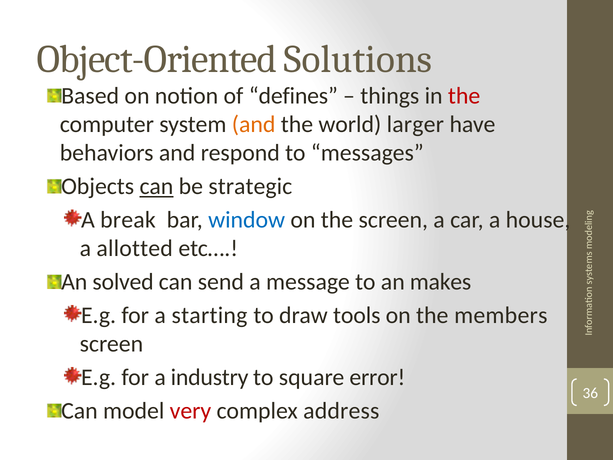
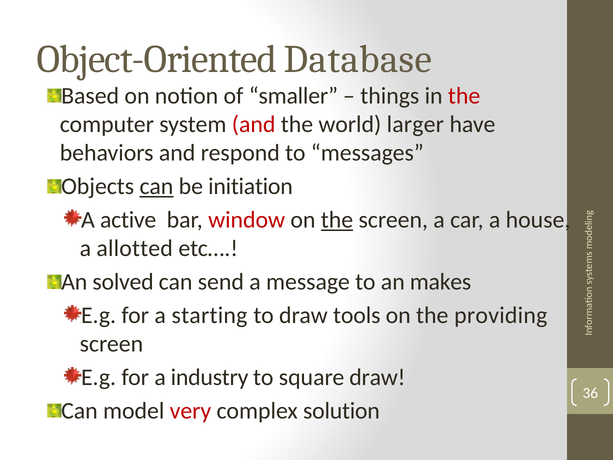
Solutions: Solutions -> Database
defines: defines -> smaller
and at (254, 124) colour: orange -> red
strategic: strategic -> initiation
break: break -> active
window colour: blue -> red
the at (337, 220) underline: none -> present
members: members -> providing
square error: error -> draw
address: address -> solution
